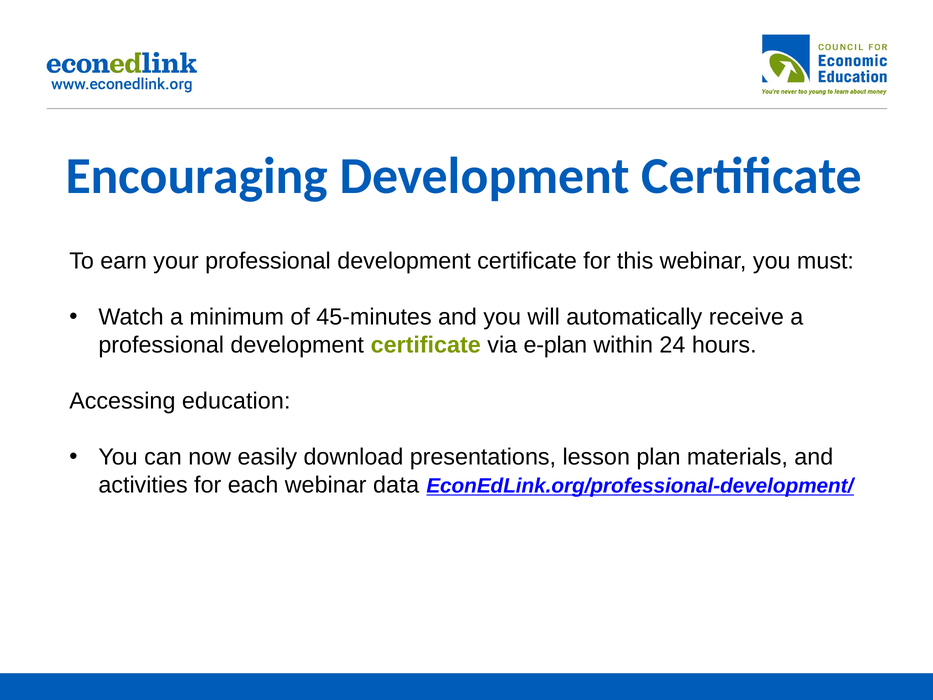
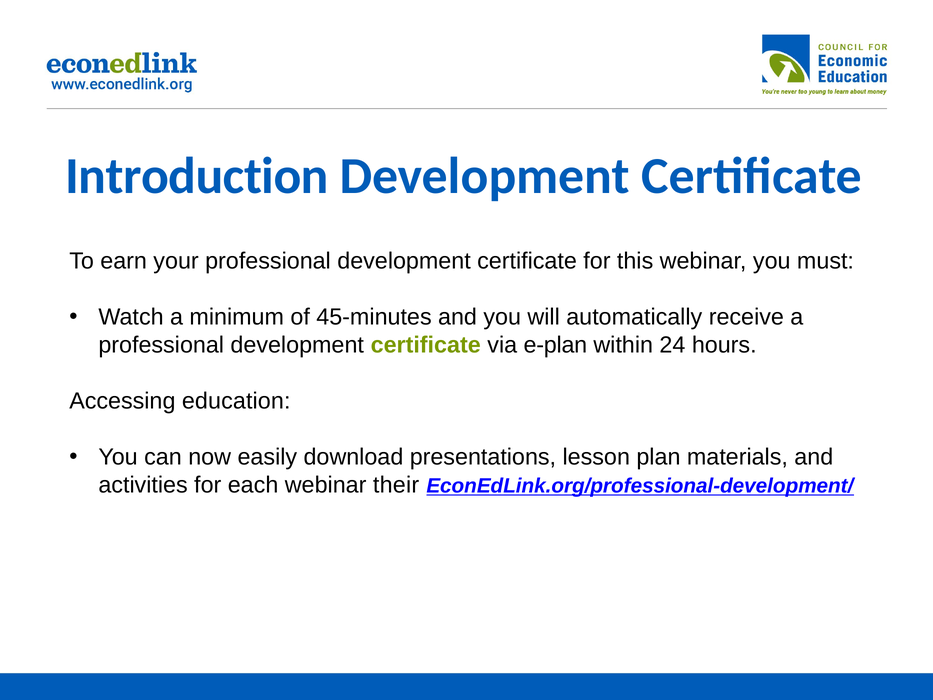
Encouraging: Encouraging -> Introduction
data: data -> their
